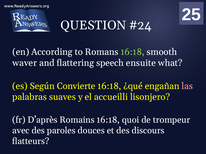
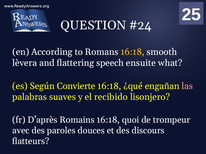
16:18 at (133, 52) colour: light green -> yellow
waver: waver -> lèvera
accueilli: accueilli -> recibido
